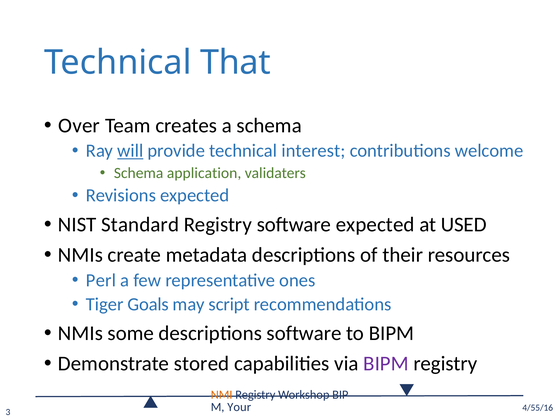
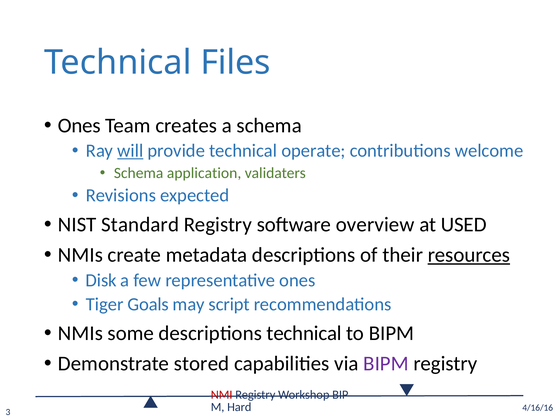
That: That -> Files
Over at (79, 126): Over -> Ones
interest: interest -> operate
software expected: expected -> overview
resources underline: none -> present
Perl: Perl -> Disk
descriptions software: software -> technical
NMI colour: orange -> red
Your: Your -> Hard
4/55/16: 4/55/16 -> 4/16/16
